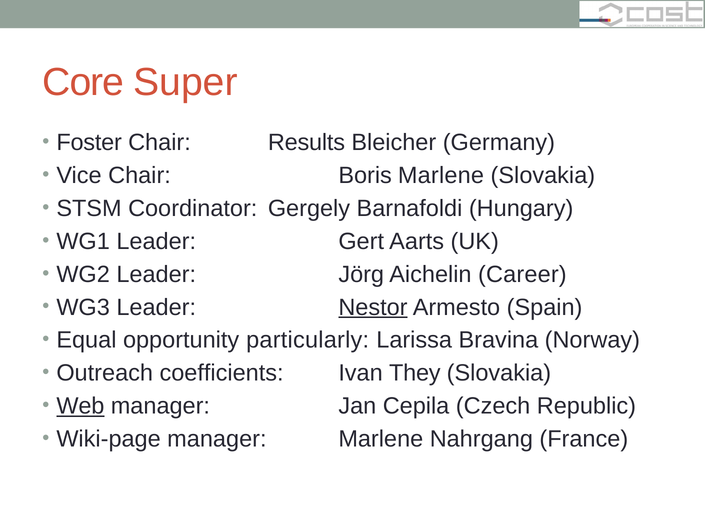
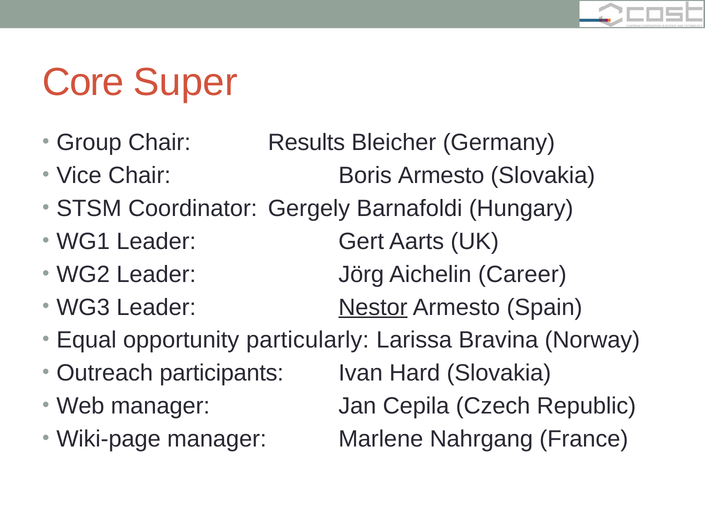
Foster: Foster -> Group
Boris Marlene: Marlene -> Armesto
coefficients: coefficients -> participants
They: They -> Hard
Web underline: present -> none
